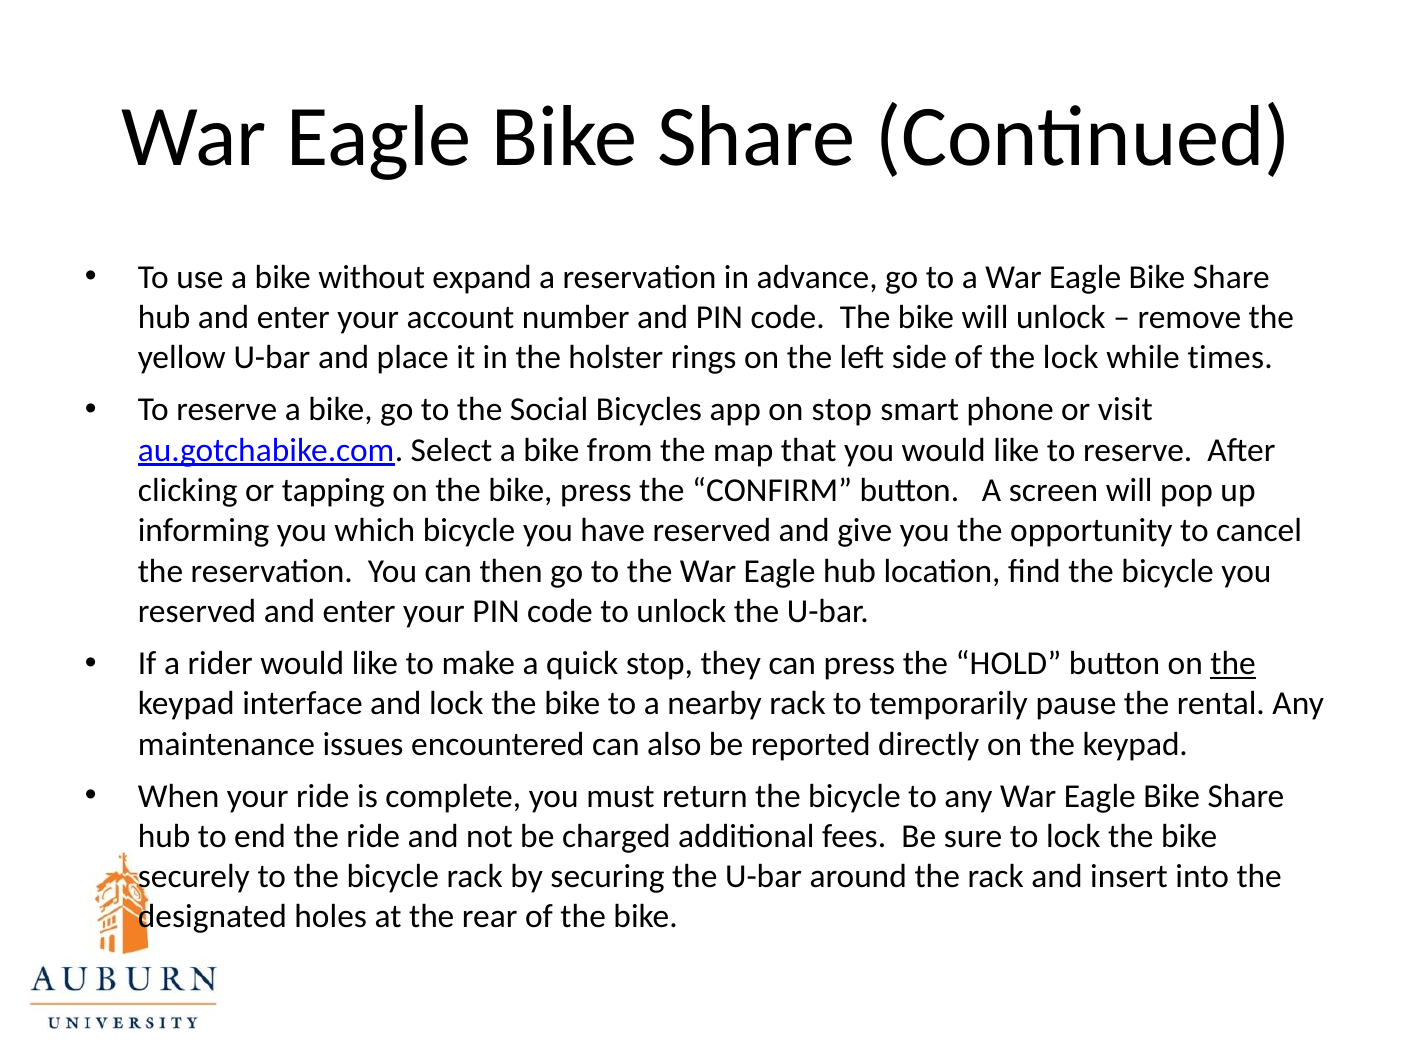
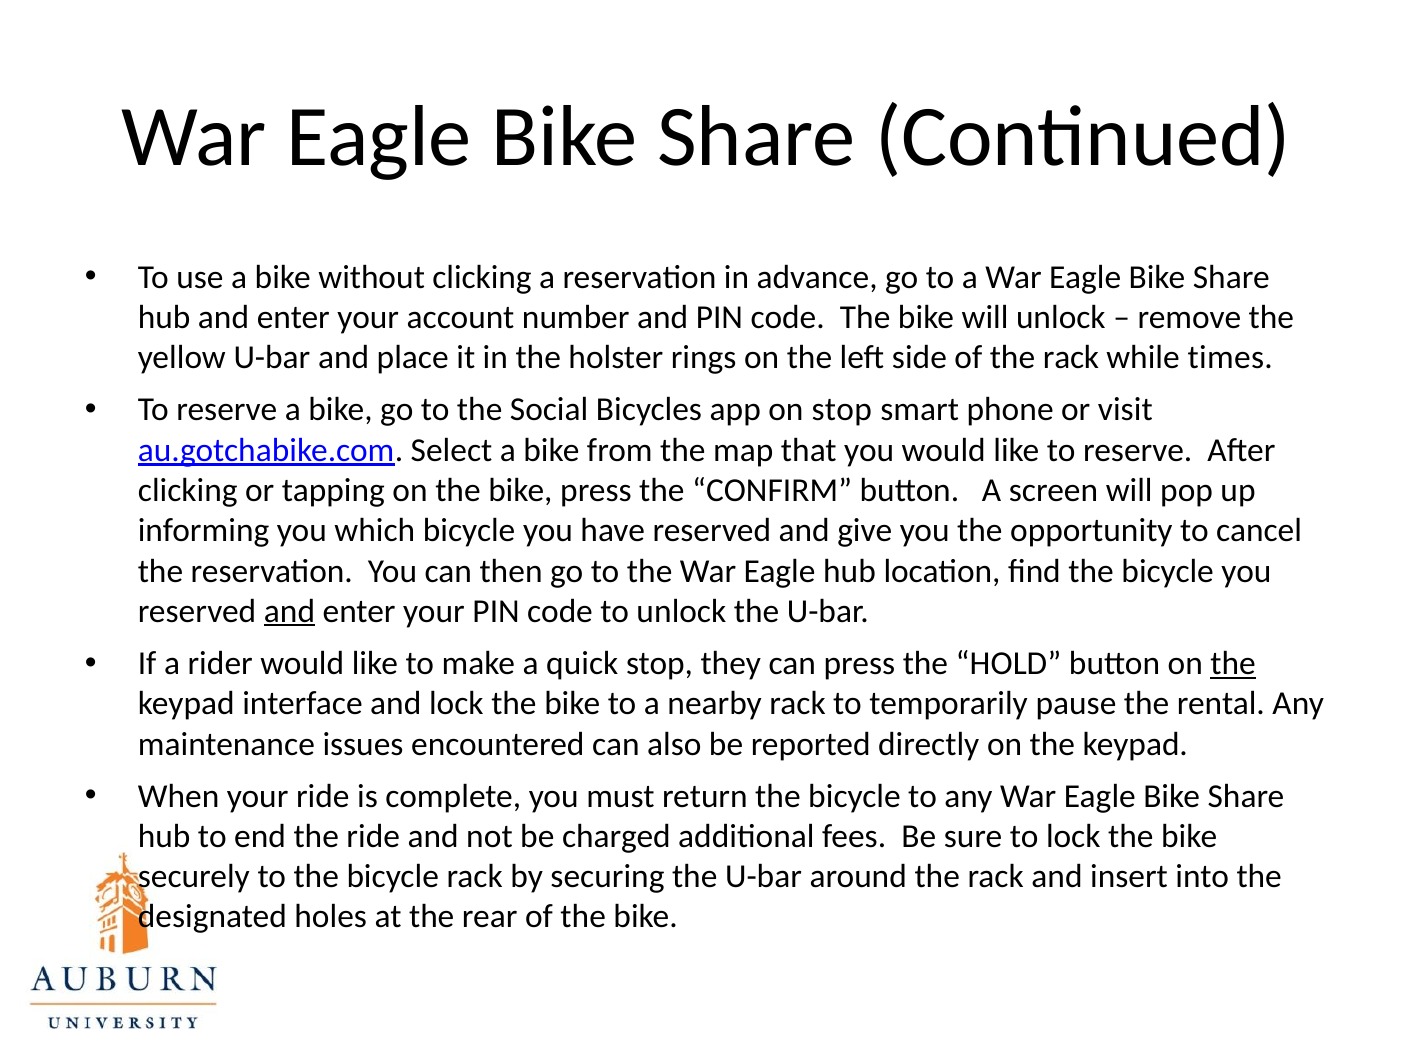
without expand: expand -> clicking
of the lock: lock -> rack
and at (289, 611) underline: none -> present
